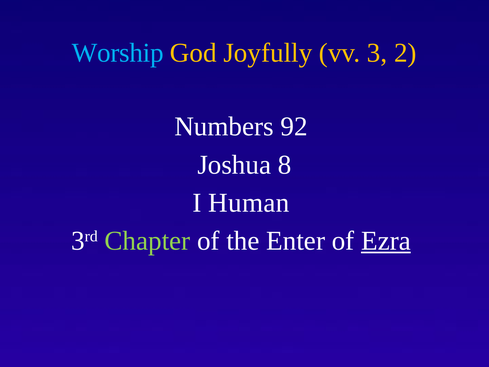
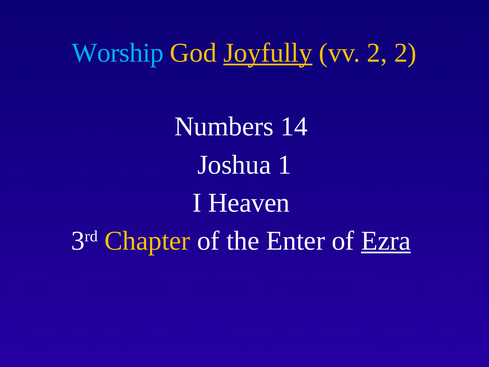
Joyfully underline: none -> present
vv 3: 3 -> 2
92: 92 -> 14
8: 8 -> 1
Human: Human -> Heaven
Chapter colour: light green -> yellow
